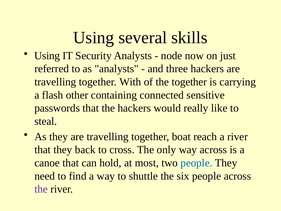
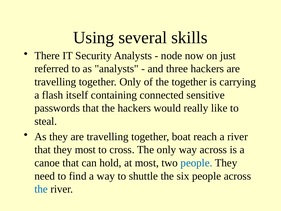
Using at (47, 56): Using -> There
together With: With -> Only
other: other -> itself
they back: back -> most
the at (41, 189) colour: purple -> blue
